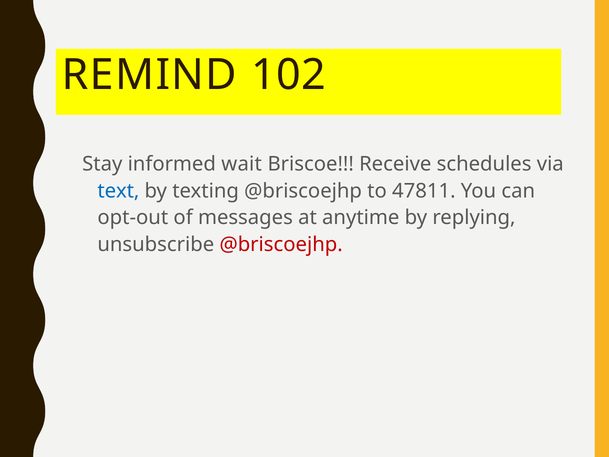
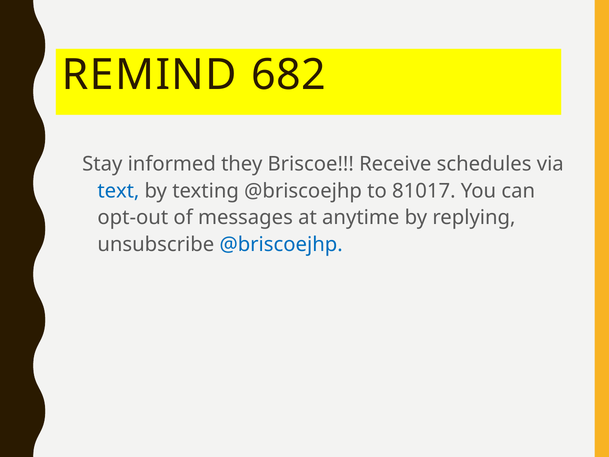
102: 102 -> 682
wait: wait -> they
47811: 47811 -> 81017
@briscoejhp at (281, 244) colour: red -> blue
